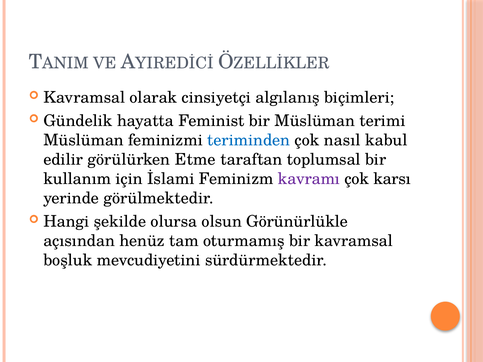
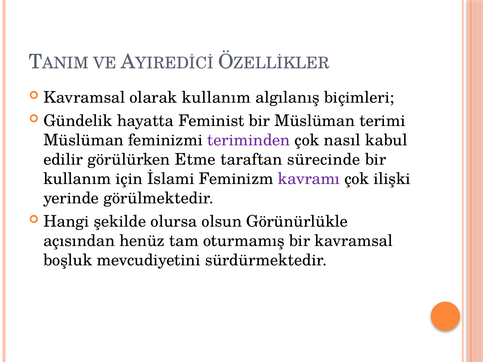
olarak cinsiyetçi: cinsiyetçi -> kullanım
teriminden colour: blue -> purple
toplumsal: toplumsal -> sürecinde
karsı: karsı -> ilişki
